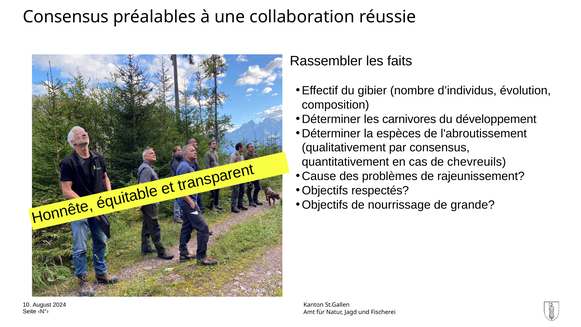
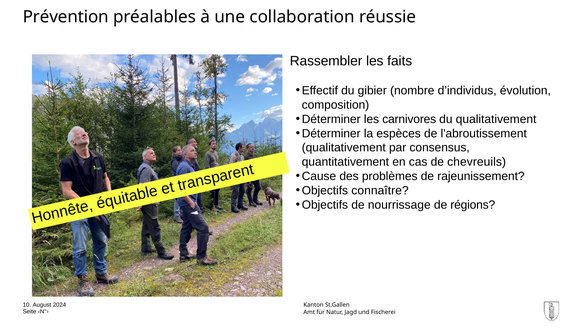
Consensus at (66, 17): Consensus -> Prévention
du développement: développement -> qualitativement
respectés: respectés -> connaître
grande: grande -> régions
